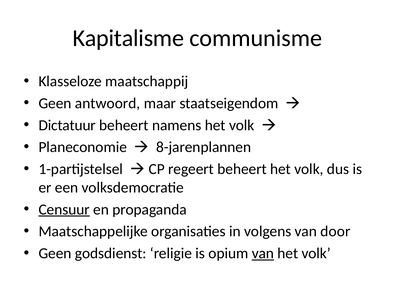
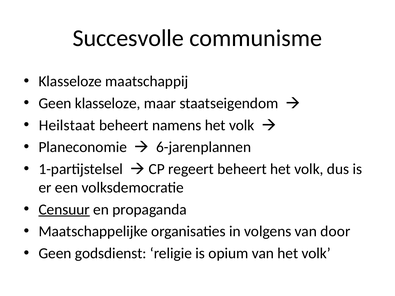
Kapitalisme: Kapitalisme -> Succesvolle
Geen antwoord: antwoord -> klasseloze
Dictatuur: Dictatuur -> Heilstaat
8-jarenplannen: 8-jarenplannen -> 6-jarenplannen
van at (263, 254) underline: present -> none
